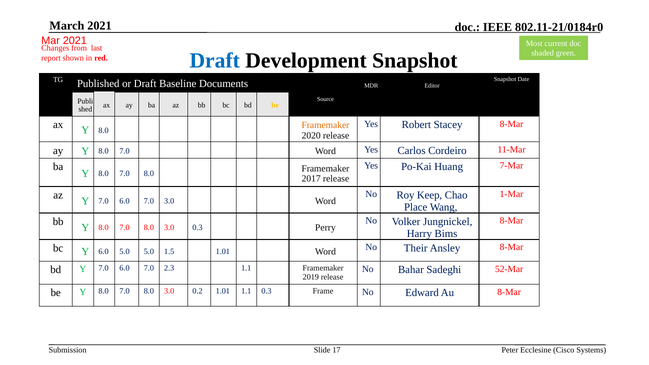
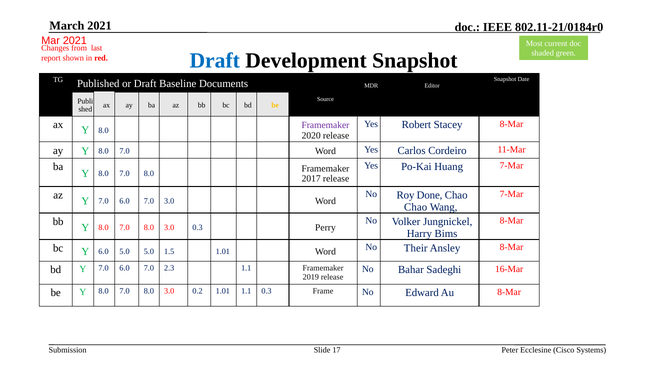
Framemaker at (325, 125) colour: orange -> purple
Keep: Keep -> Done
1-Mar at (512, 194): 1-Mar -> 7-Mar
Place at (416, 207): Place -> Chao
52-Mar: 52-Mar -> 16-Mar
